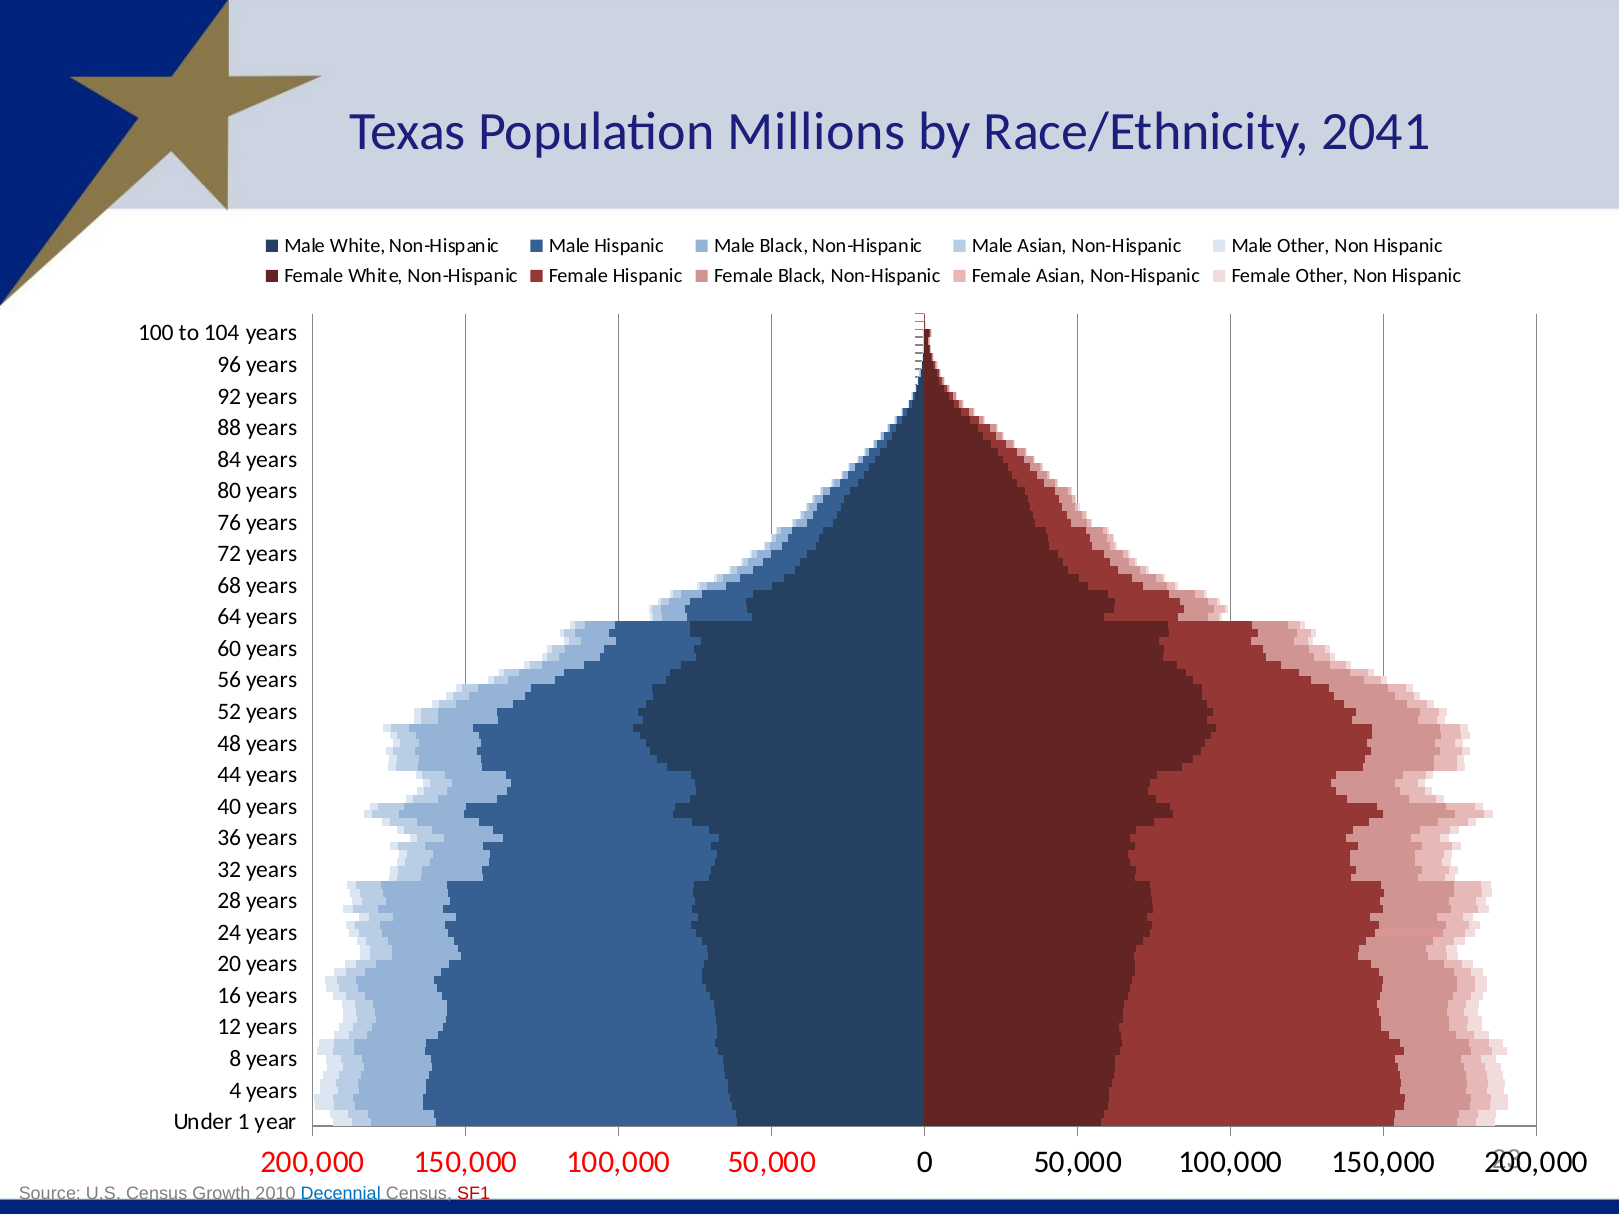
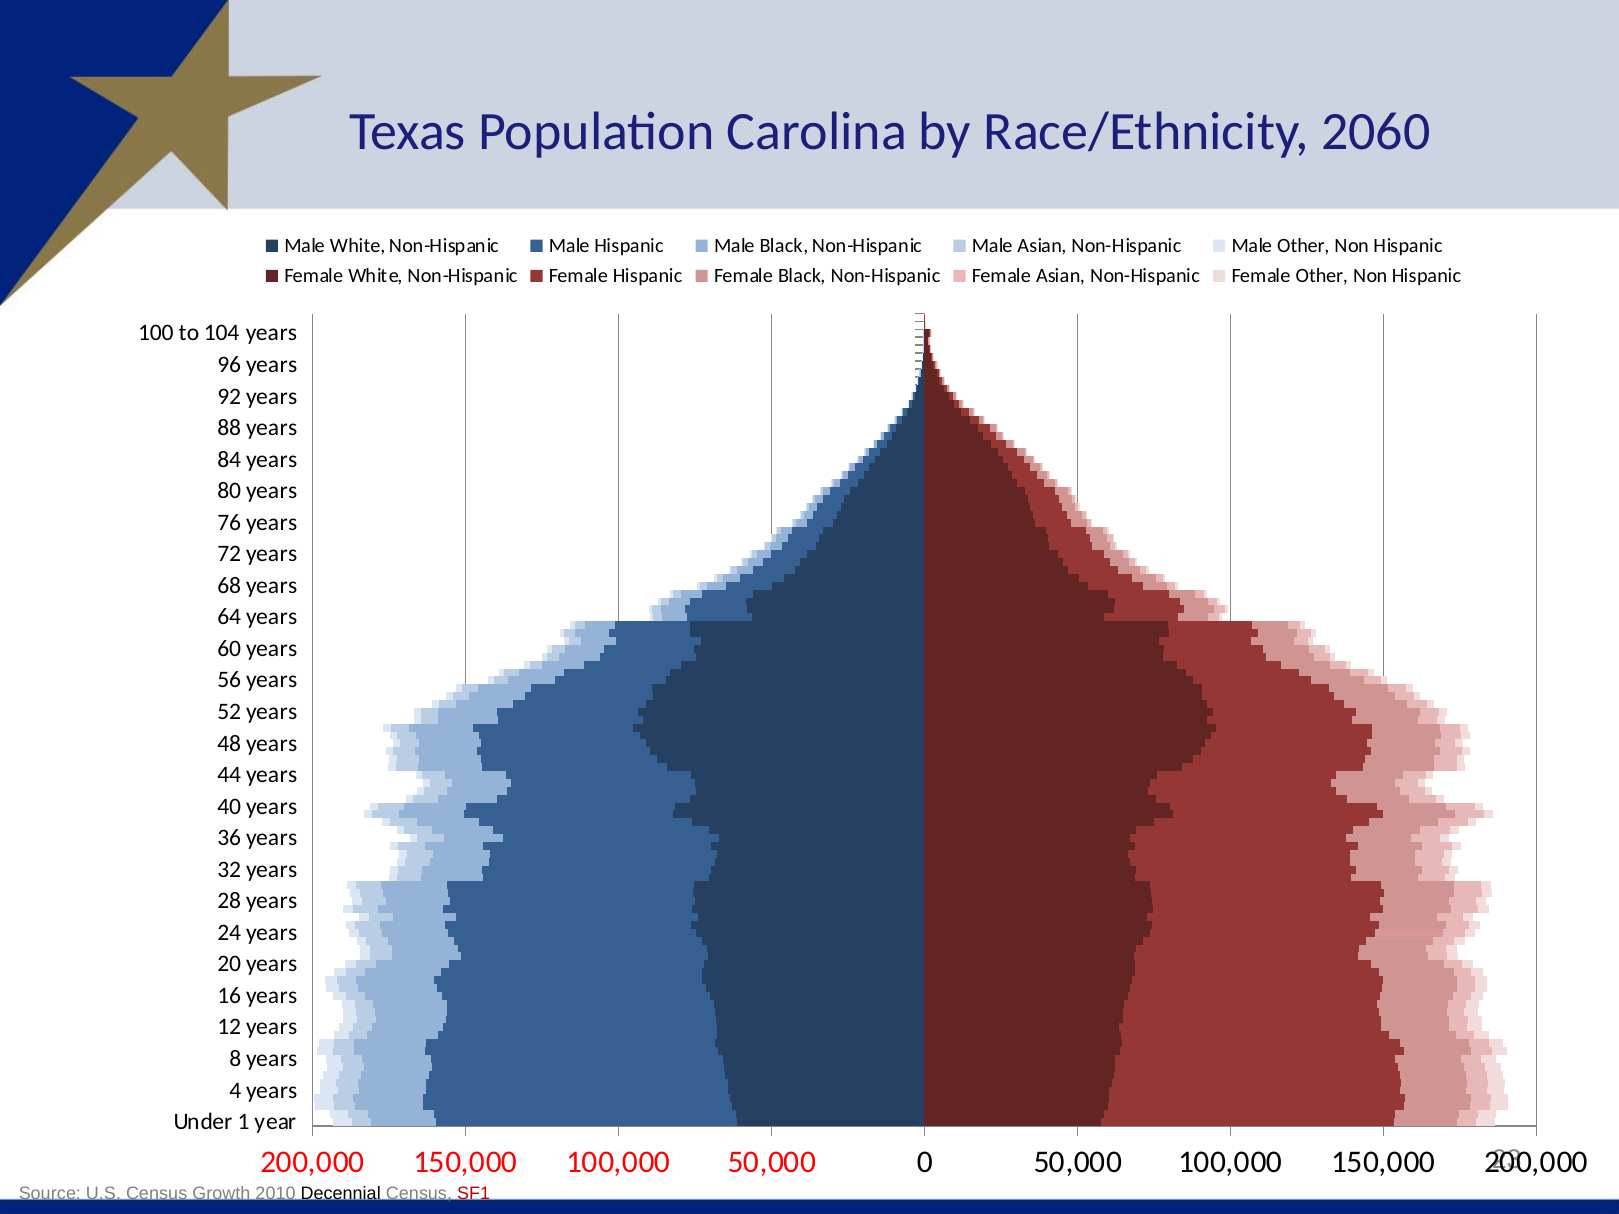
Millions: Millions -> Carolina
2041: 2041 -> 2060
Decennial colour: blue -> black
